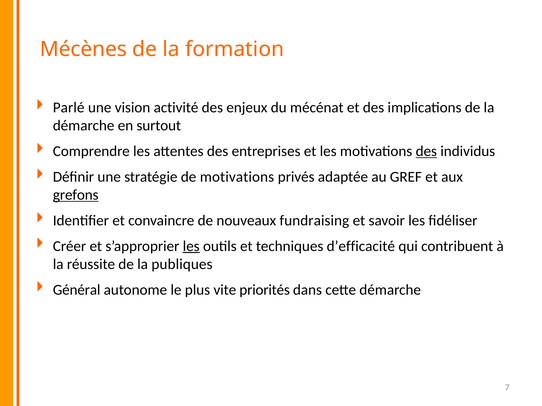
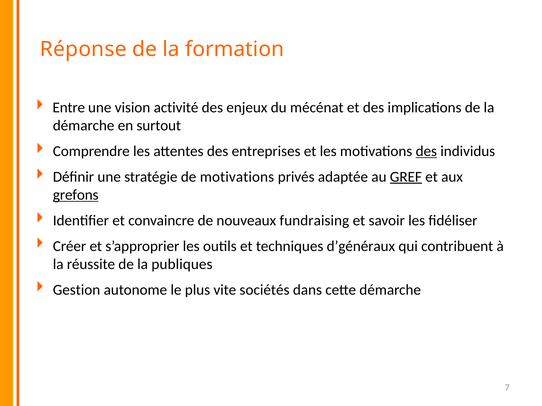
Mécènes: Mécènes -> Réponse
Parlé: Parlé -> Entre
GREF underline: none -> present
les at (191, 246) underline: present -> none
d’efficacité: d’efficacité -> d’généraux
Général: Général -> Gestion
priorités: priorités -> sociétés
